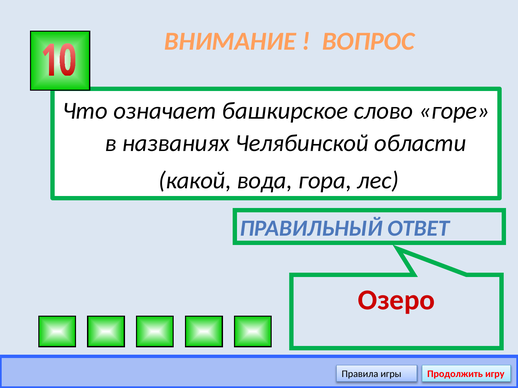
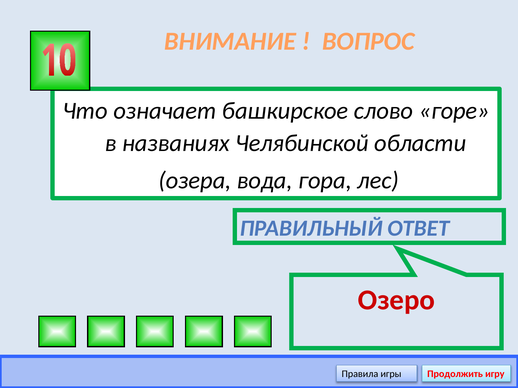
какой: какой -> озера
